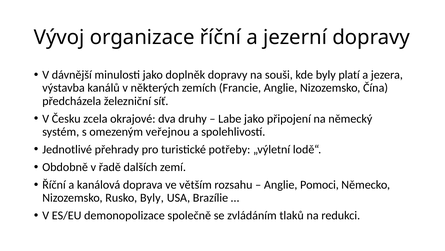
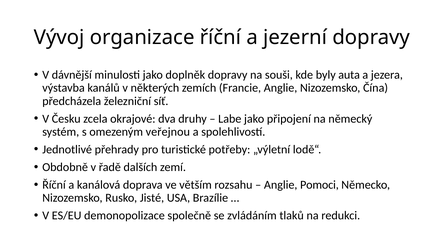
platí: platí -> auta
Rusko Byly: Byly -> Jisté
